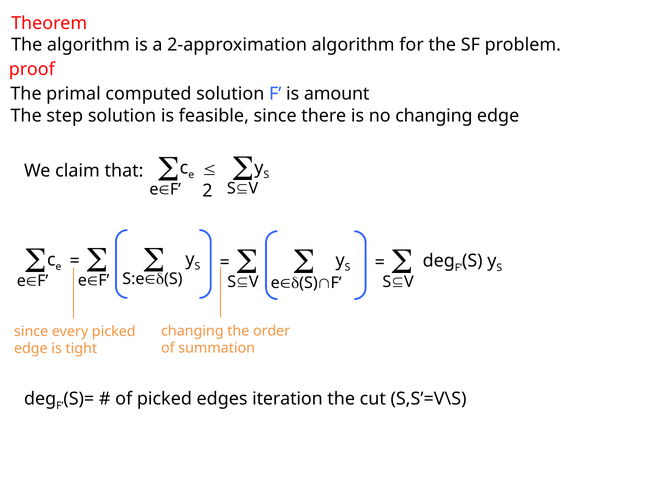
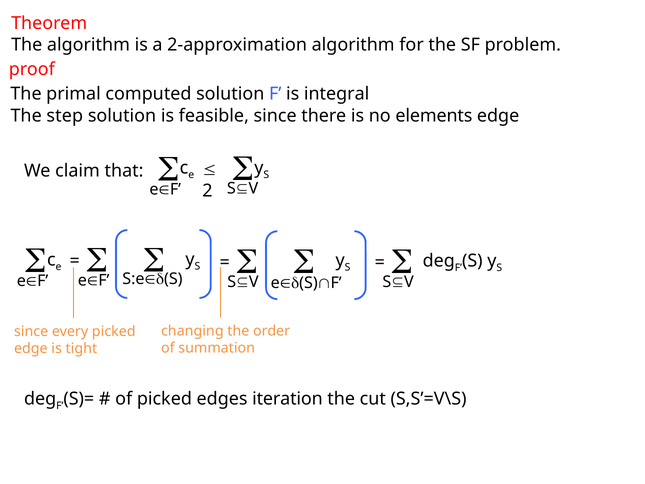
amount: amount -> integral
no changing: changing -> elements
